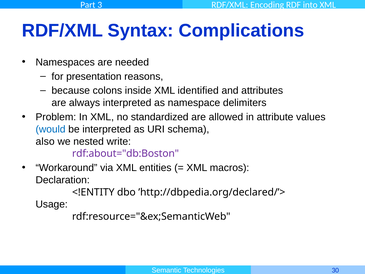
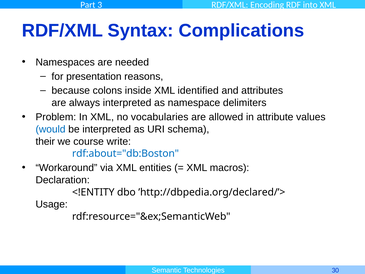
standardized: standardized -> vocabularies
also: also -> their
nested: nested -> course
rdf:about="db:Boston colour: purple -> blue
